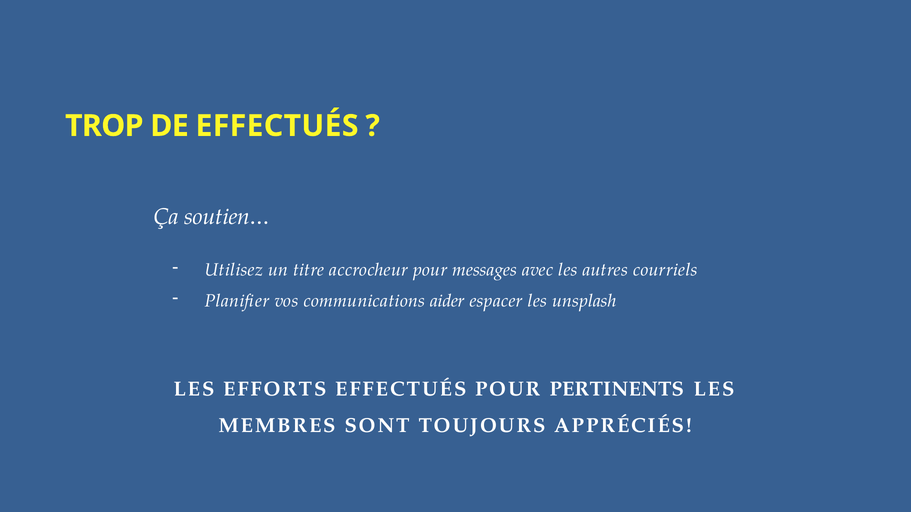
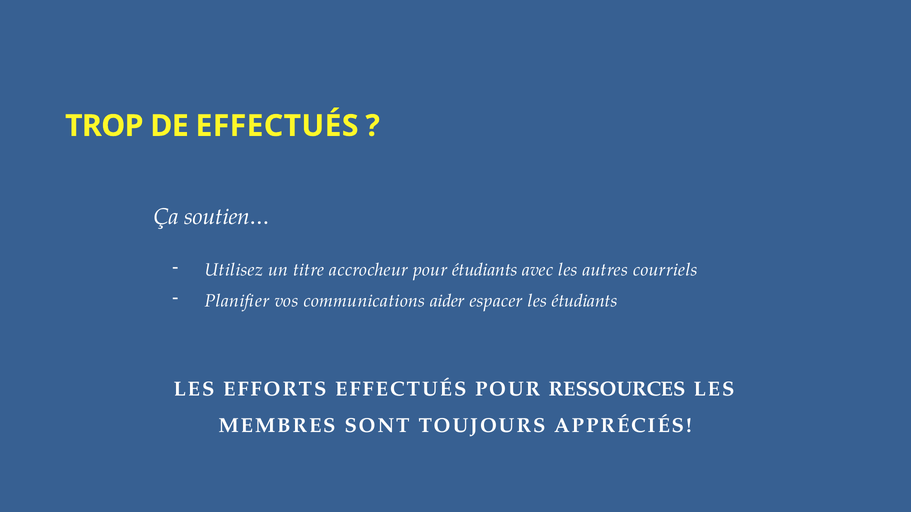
pour messages: messages -> étudiants
les unsplash: unsplash -> étudiants
PERTINENTS: PERTINENTS -> RESSOURCES
